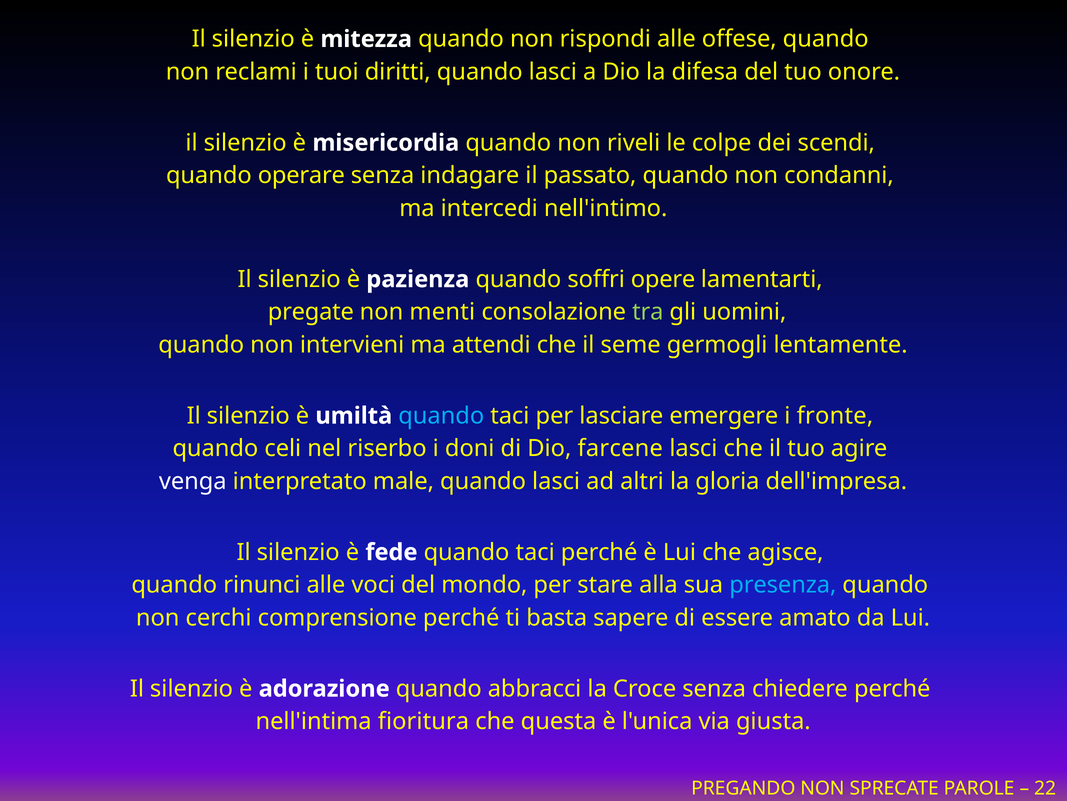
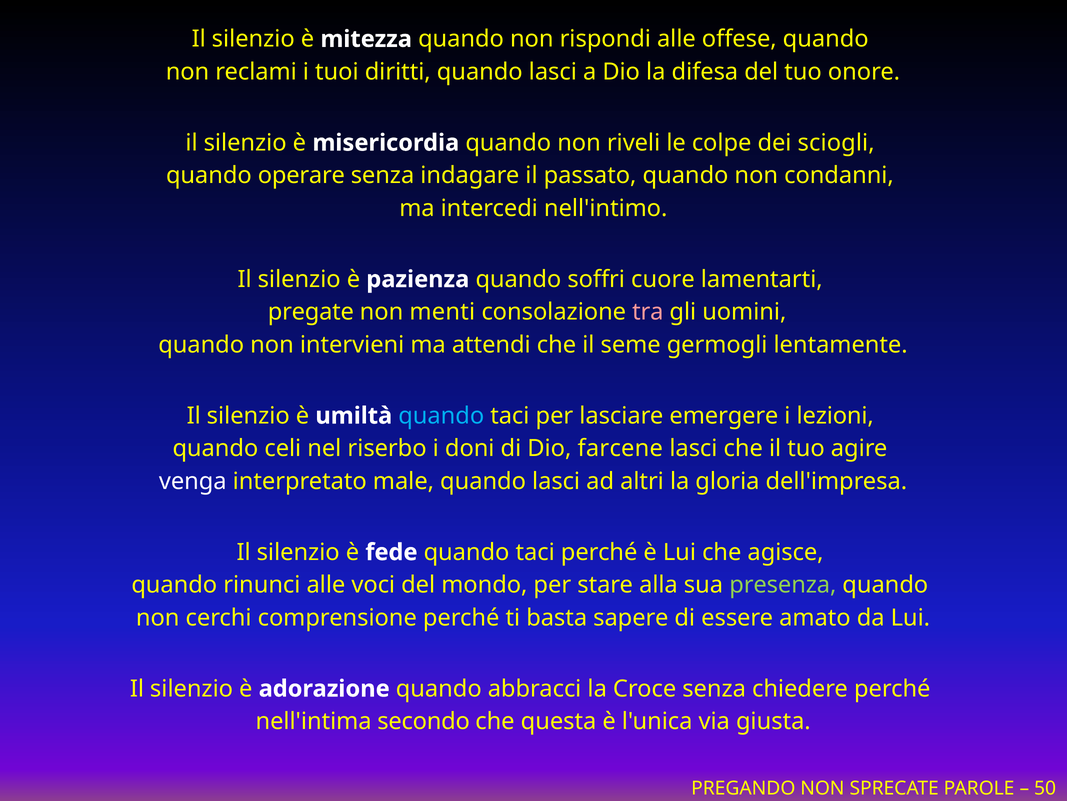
scendi: scendi -> sciogli
opere: opere -> cuore
tra colour: light green -> pink
fronte: fronte -> lezioni
presenza colour: light blue -> light green
fioritura: fioritura -> secondo
22: 22 -> 50
